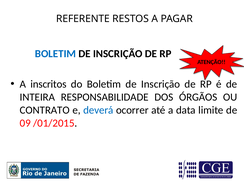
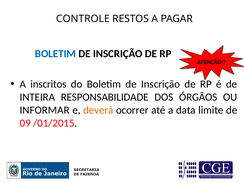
REFERENTE: REFERENTE -> CONTROLE
CONTRATO: CONTRATO -> INFORMAR
deverá colour: blue -> orange
